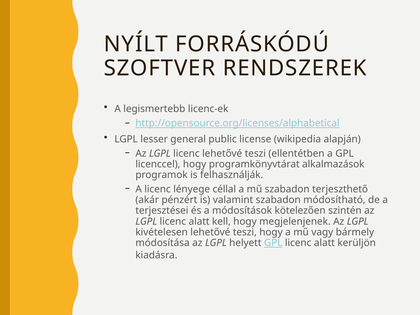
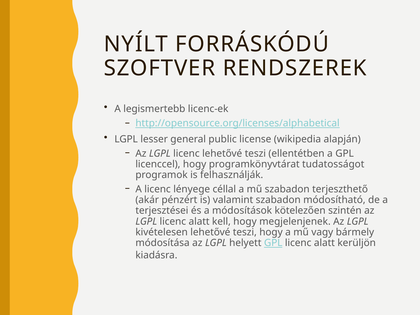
alkalmazások: alkalmazások -> tudatosságot
